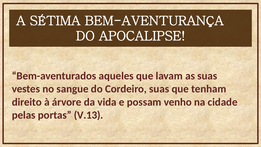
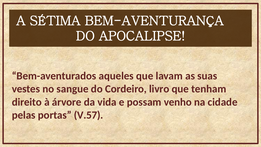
Cordeiro suas: suas -> livro
V.13: V.13 -> V.57
